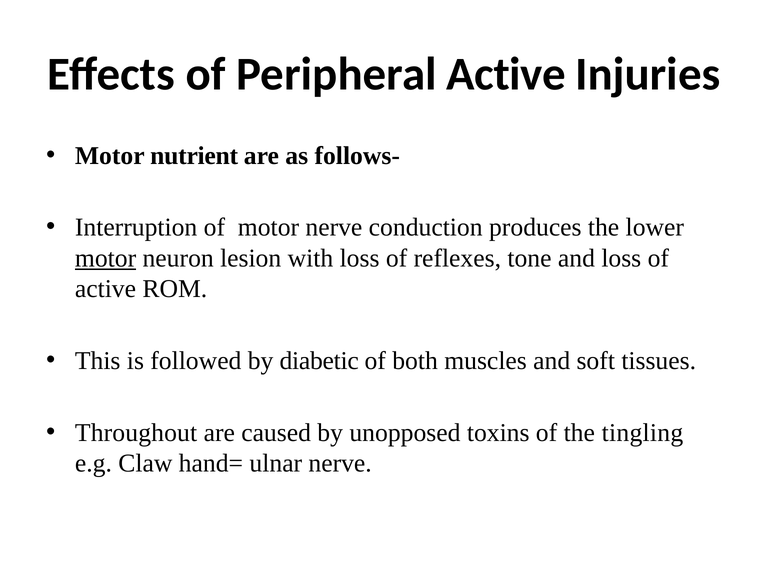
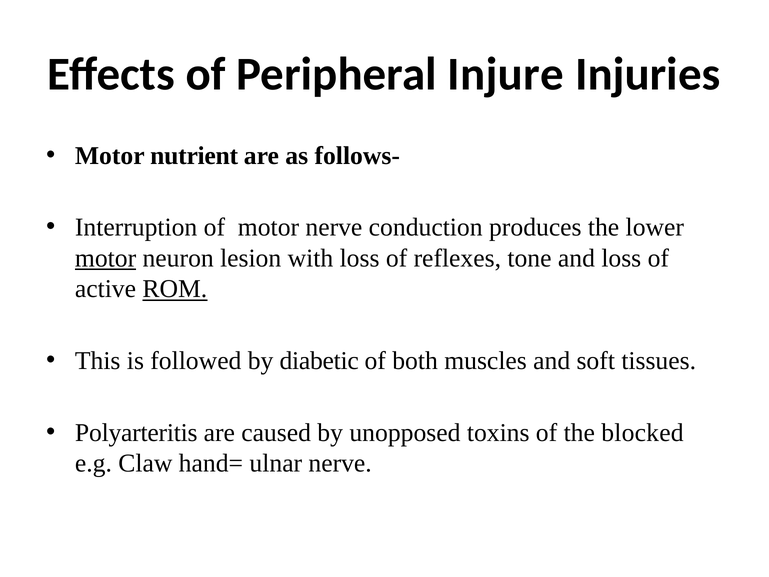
Peripheral Active: Active -> Injure
ROM underline: none -> present
Throughout: Throughout -> Polyarteritis
tingling: tingling -> blocked
